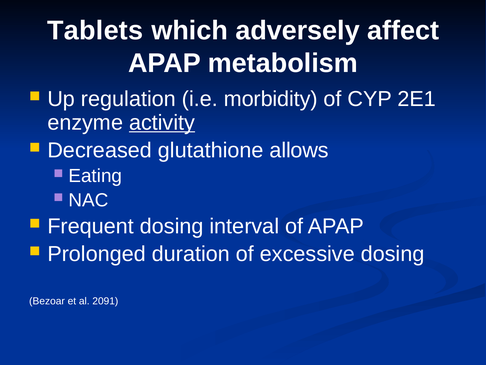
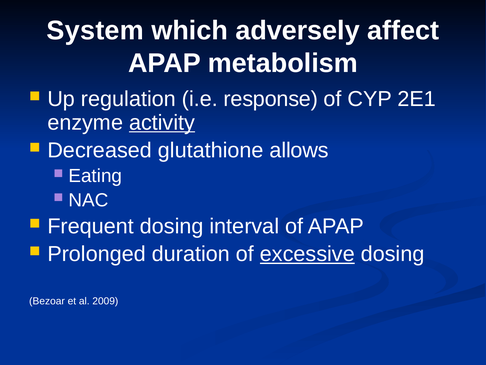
Tablets: Tablets -> System
morbidity: morbidity -> response
excessive underline: none -> present
2091: 2091 -> 2009
